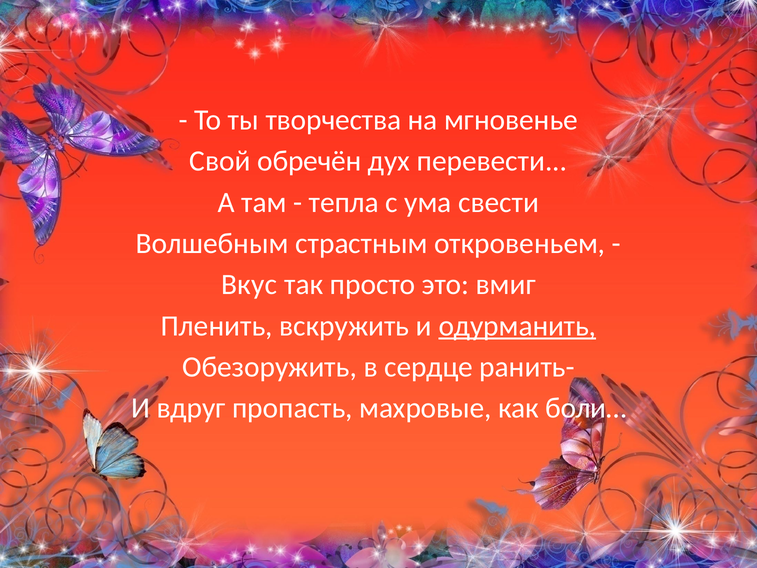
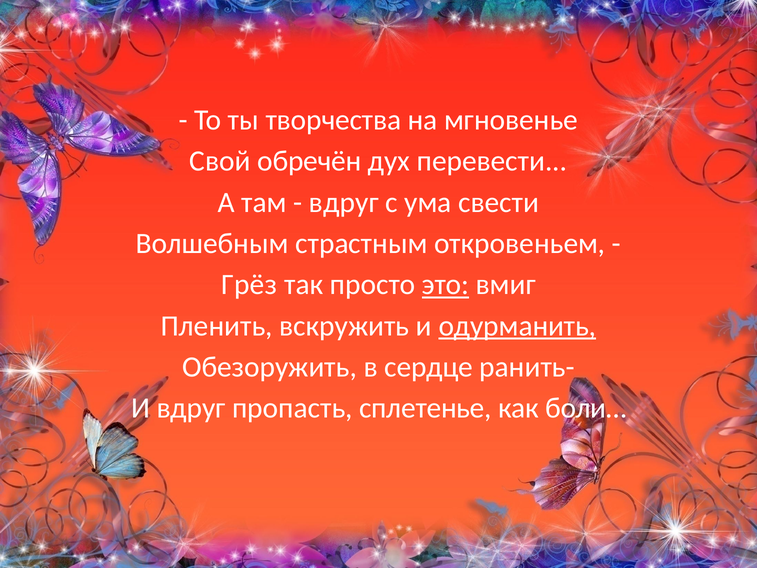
тепла at (344, 202): тепла -> вдруг
Вкус: Вкус -> Грёз
это underline: none -> present
махровые: махровые -> сплетенье
